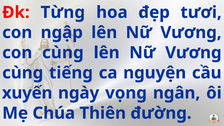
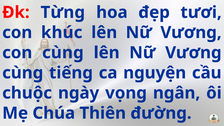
ngập: ngập -> khúc
xuyến: xuyến -> chuộc
